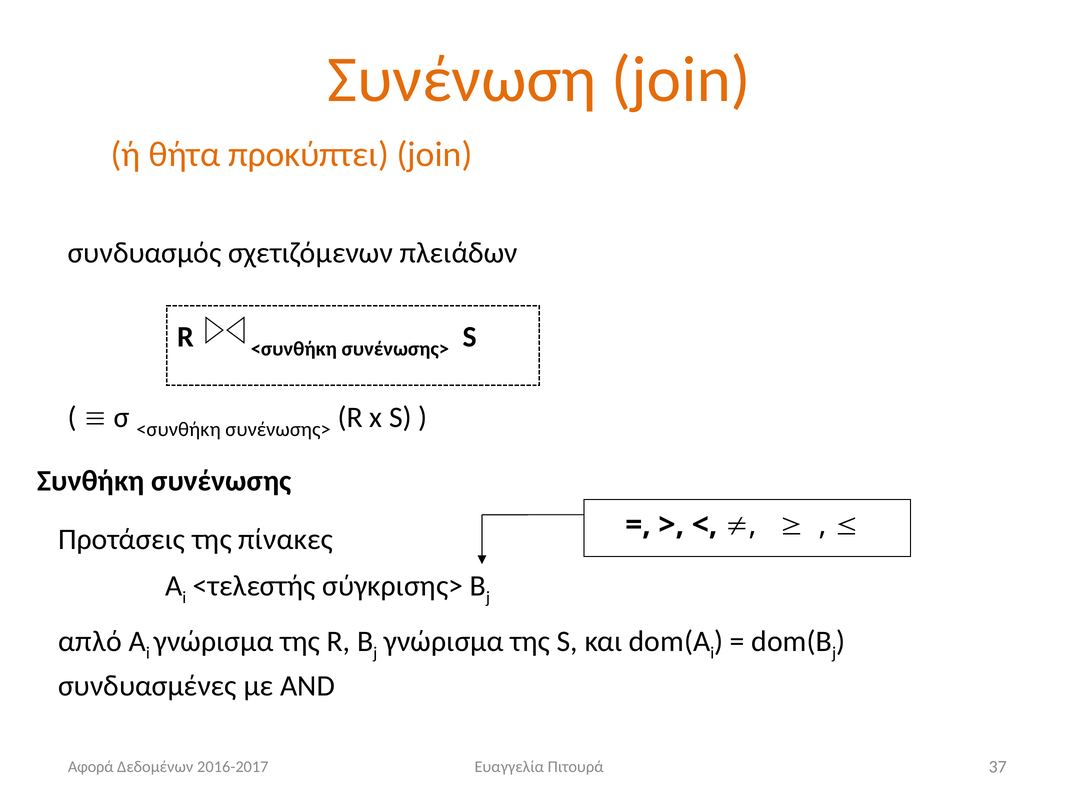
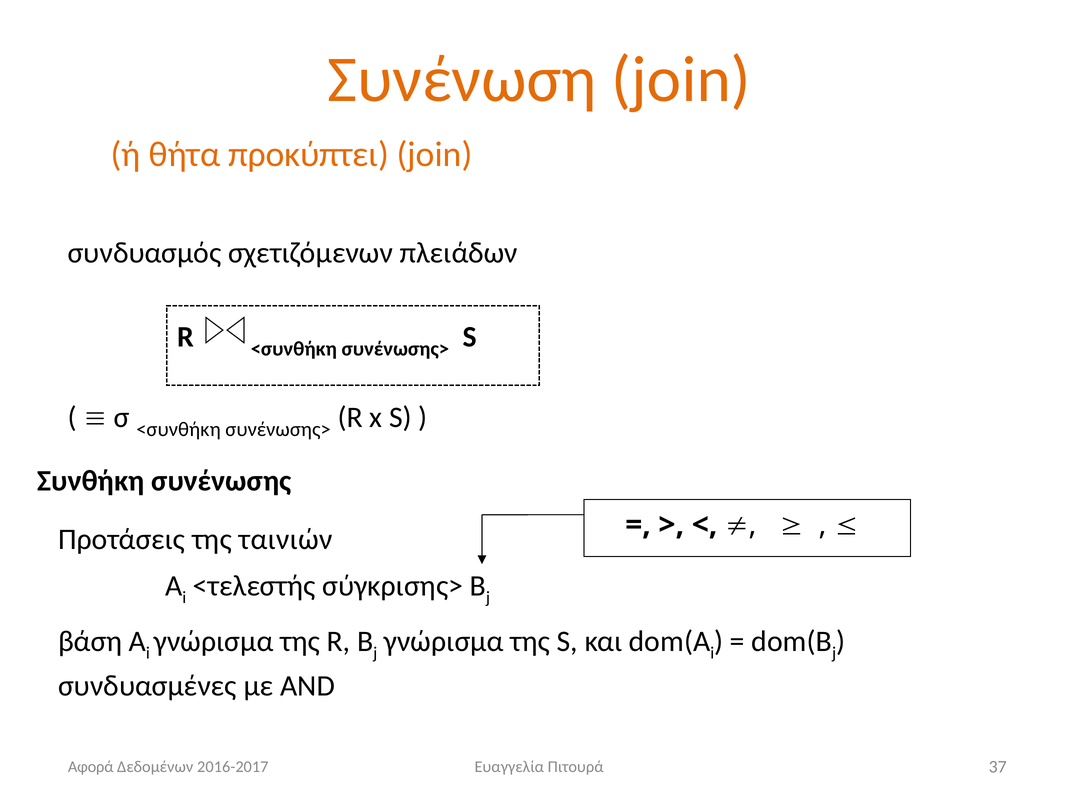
πίνακες: πίνακες -> ταινιών
απλό: απλό -> βάση
